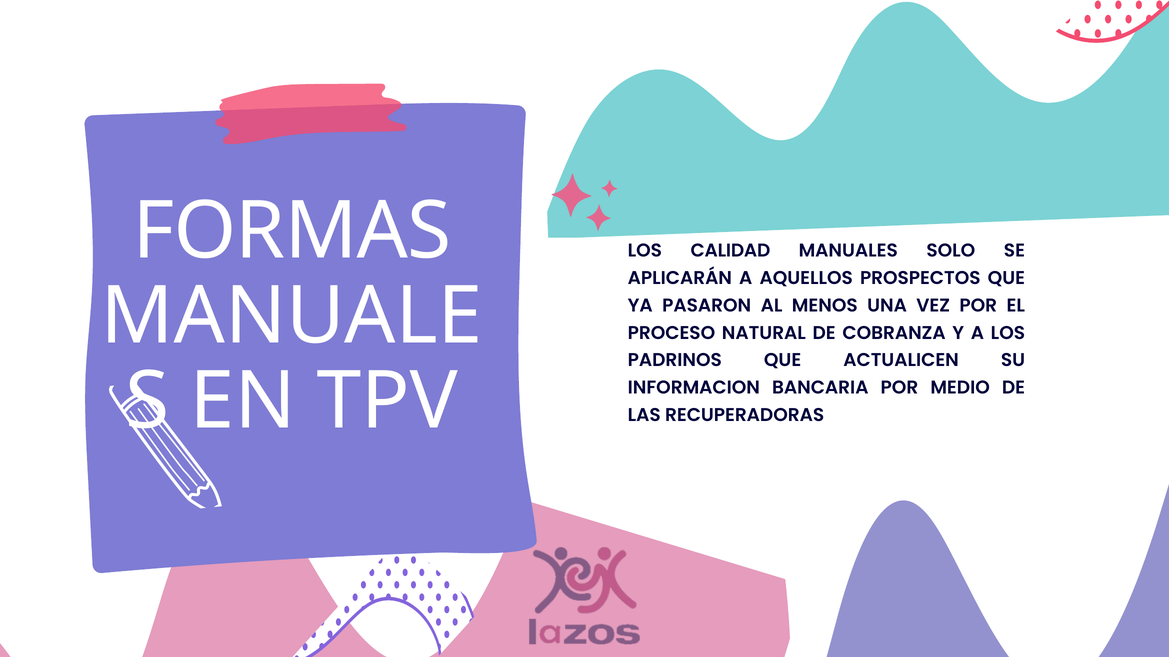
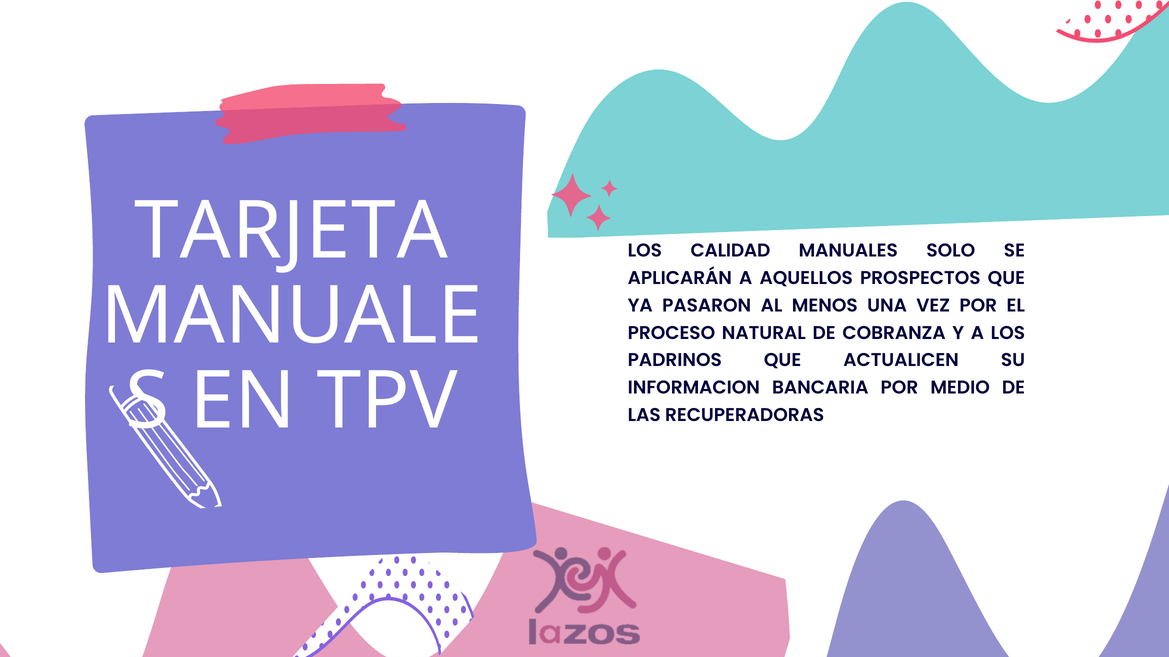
FORMAS: FORMAS -> TARJETA
